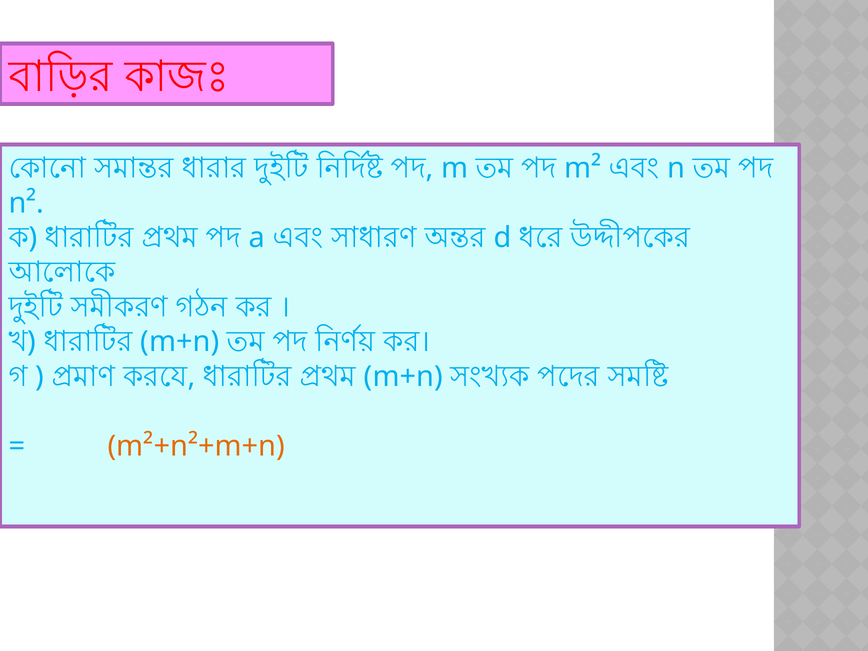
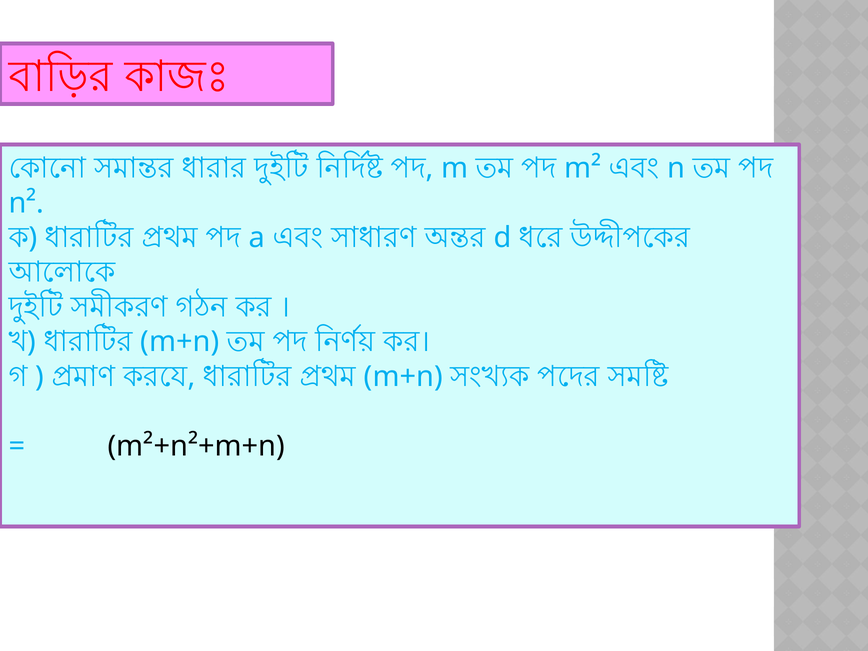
m²+n²+m+n colour: orange -> black
